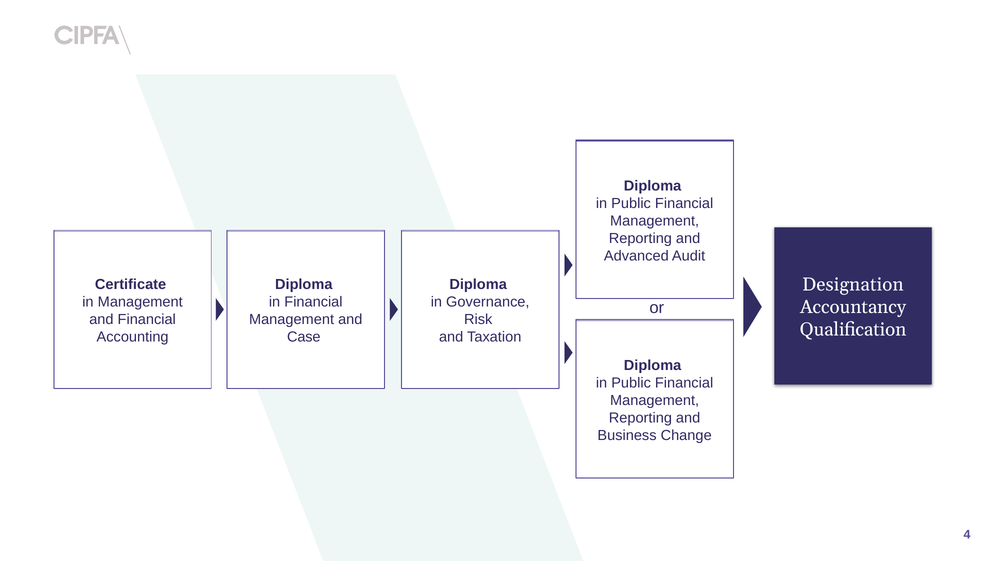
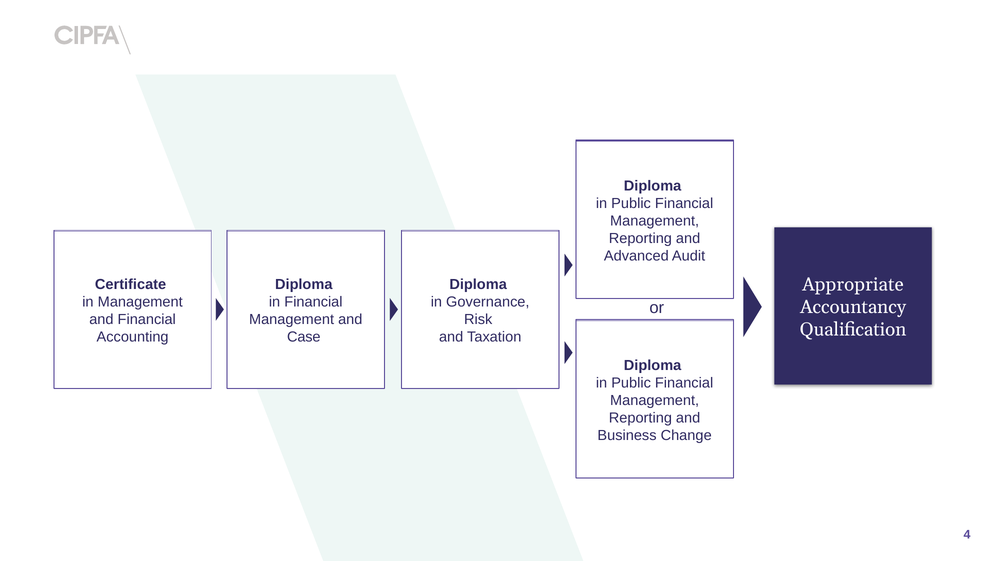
Designation: Designation -> Appropriate
